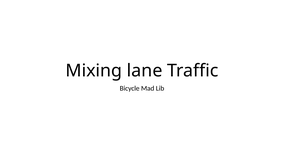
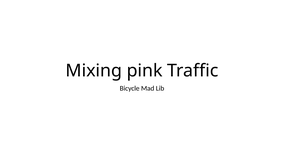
lane: lane -> pink
